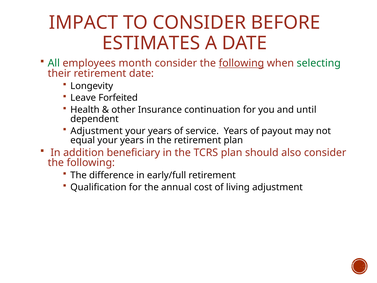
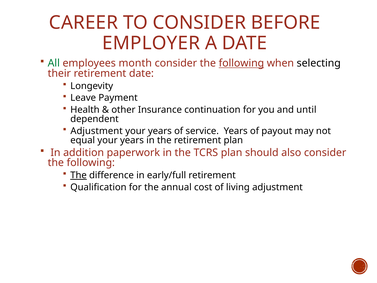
IMPACT: IMPACT -> CAREER
ESTIMATES: ESTIMATES -> EMPLOYER
selecting colour: green -> black
Forfeited: Forfeited -> Payment
beneficiary: beneficiary -> paperwork
The at (79, 175) underline: none -> present
